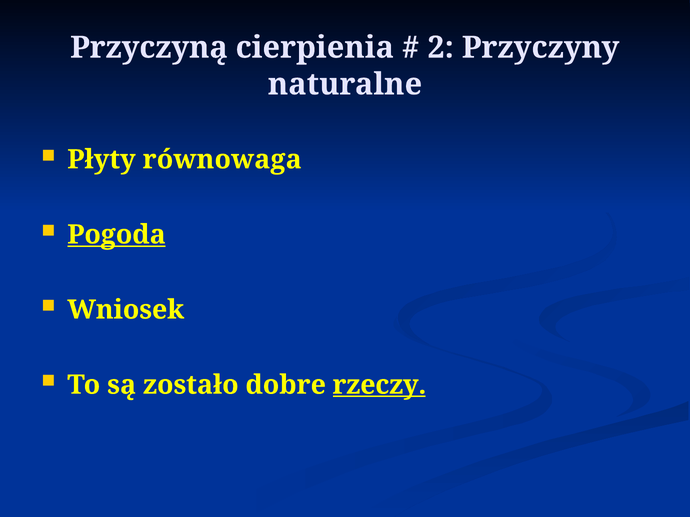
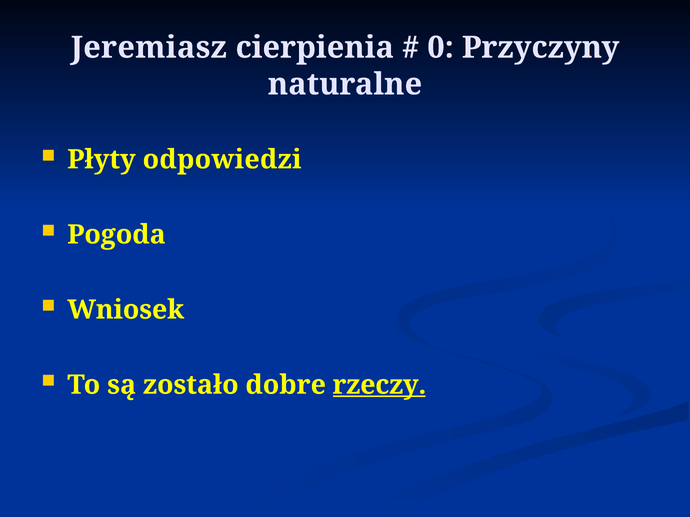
Przyczyną: Przyczyną -> Jeremiasz
2: 2 -> 0
równowaga: równowaga -> odpowiedzi
Pogoda underline: present -> none
